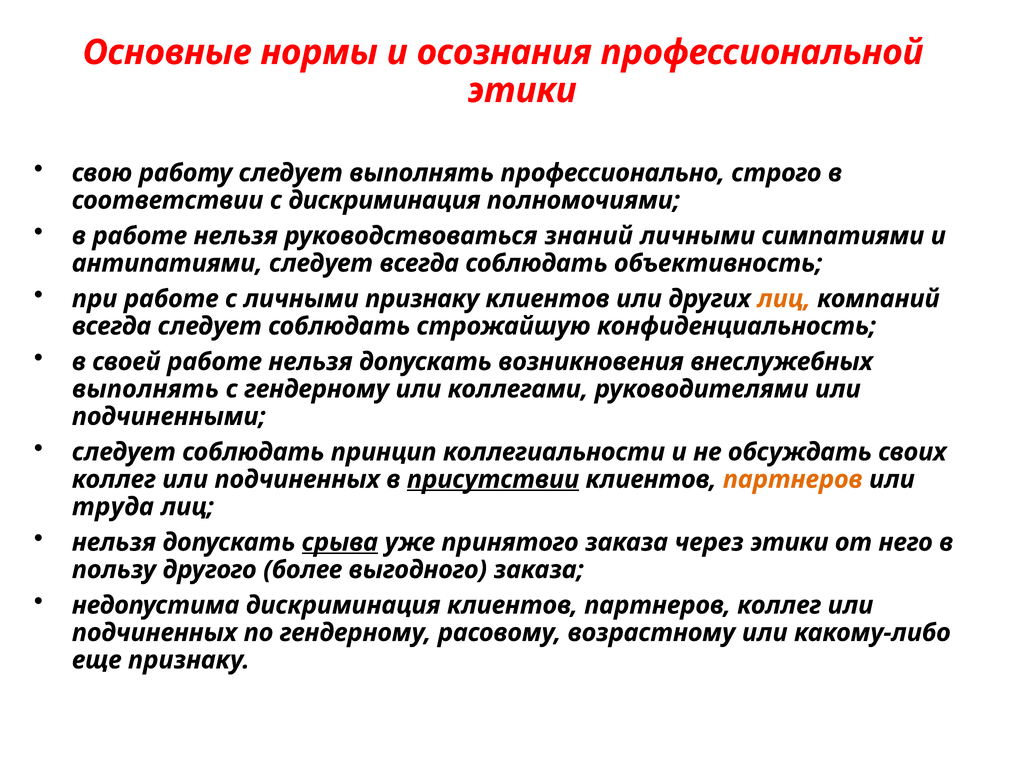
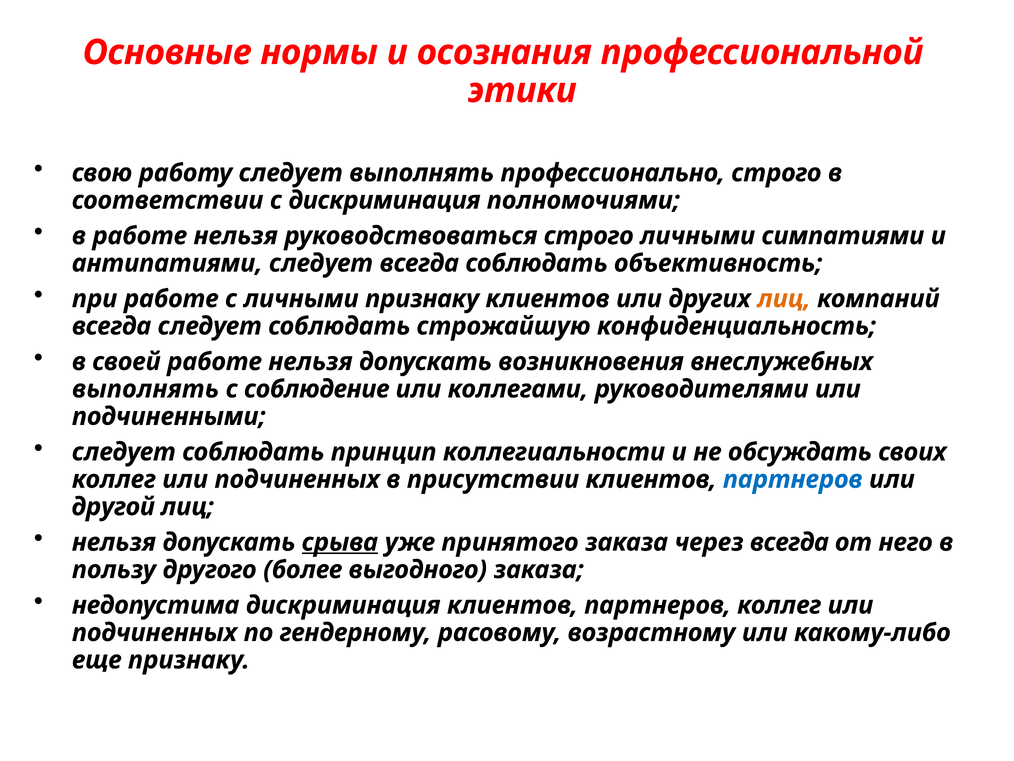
руководствоваться знаний: знаний -> строго
с гендерному: гендерному -> соблюдение
присутствии underline: present -> none
партнеров at (793, 479) colour: orange -> blue
труда: труда -> другой
через этики: этики -> всегда
